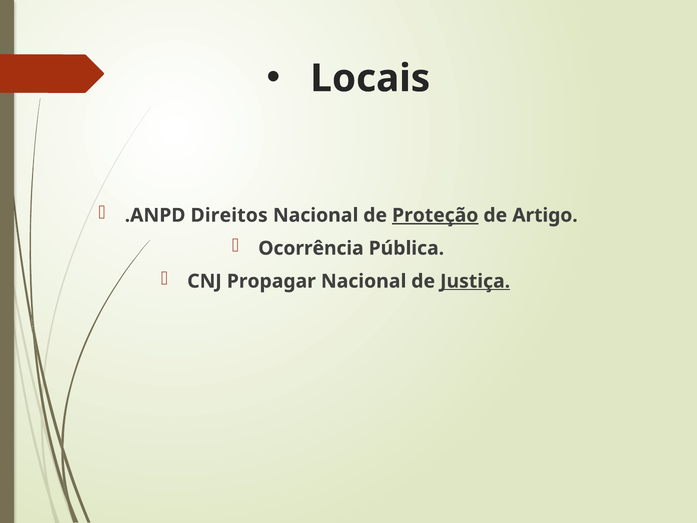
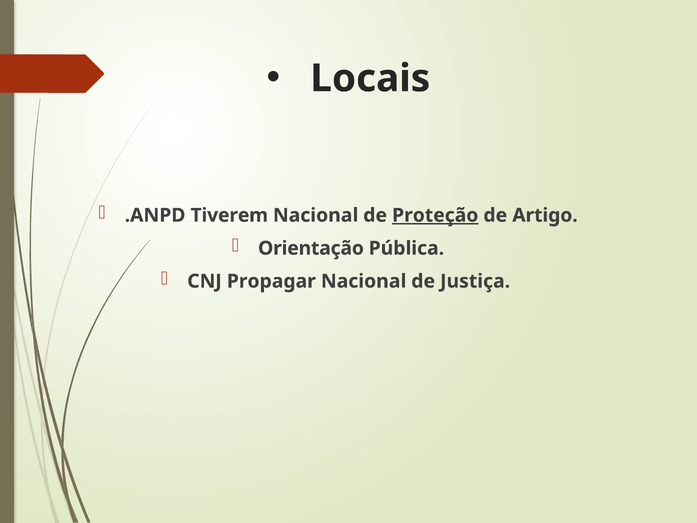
Direitos: Direitos -> Tiverem
Ocorrência: Ocorrência -> Orientação
Justiça underline: present -> none
